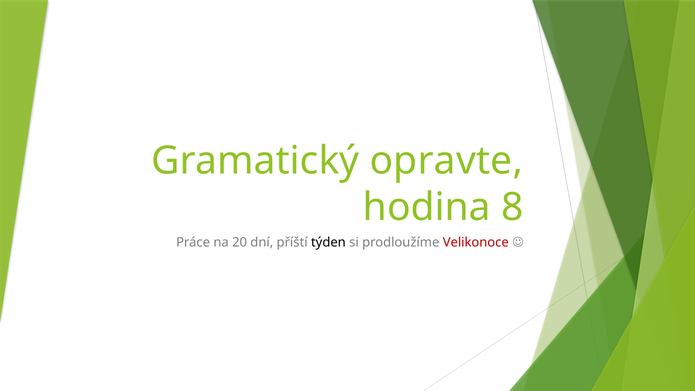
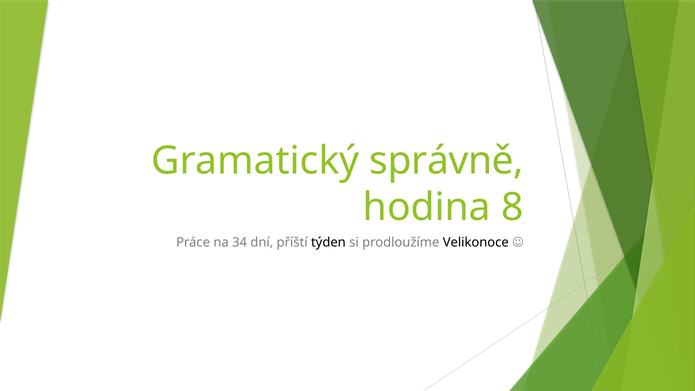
opravte: opravte -> správně
20: 20 -> 34
Velikonoce colour: red -> black
